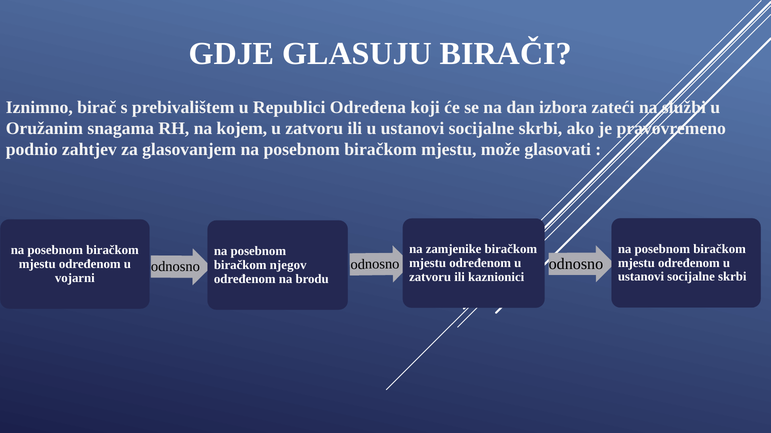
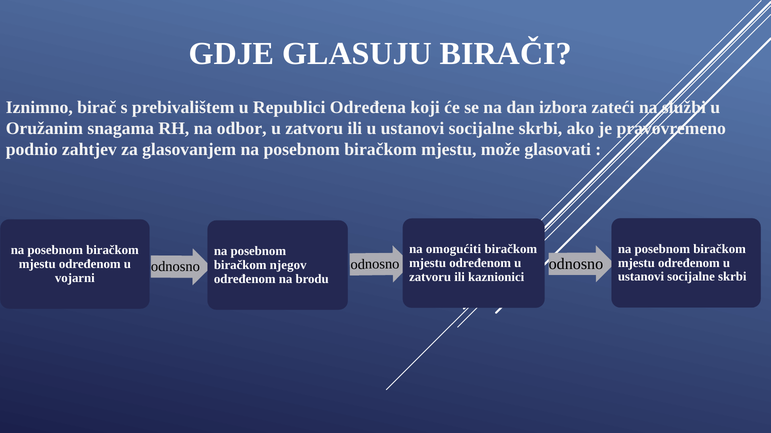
kojem: kojem -> odbor
zamjenike: zamjenike -> omogućiti
